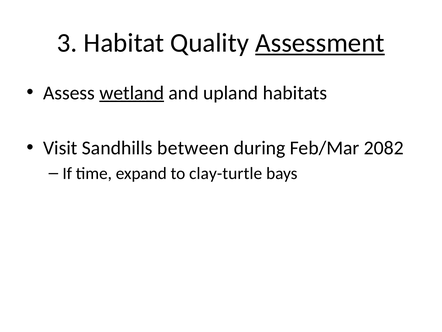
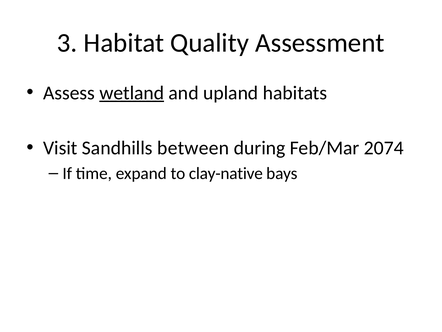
Assessment underline: present -> none
2082: 2082 -> 2074
clay-turtle: clay-turtle -> clay-native
